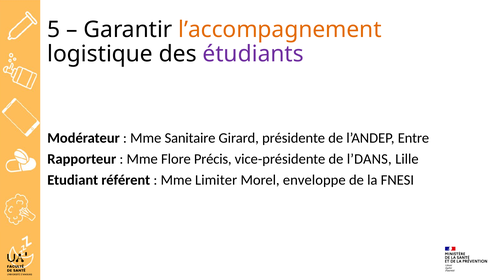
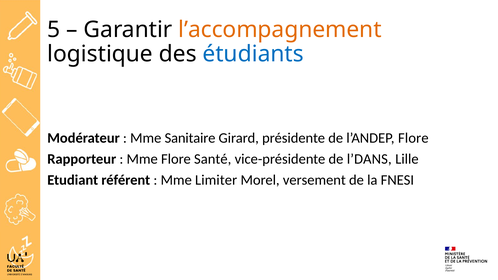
étudiants colour: purple -> blue
l’ANDEP Entre: Entre -> Flore
Précis: Précis -> Santé
enveloppe: enveloppe -> versement
